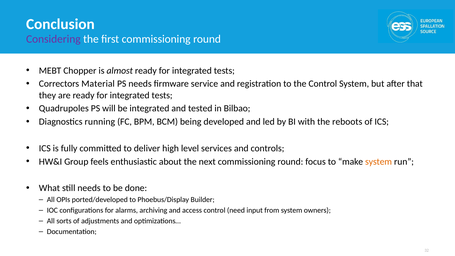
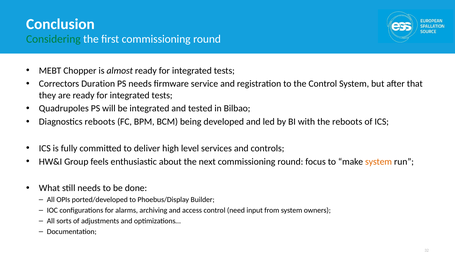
Considering colour: purple -> green
Material: Material -> Duration
Diagnostics running: running -> reboots
